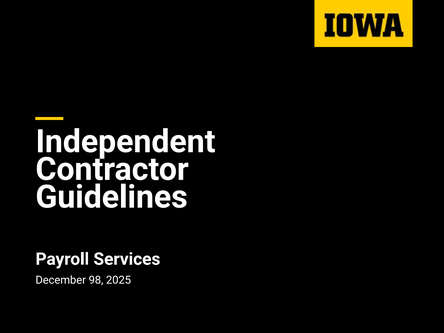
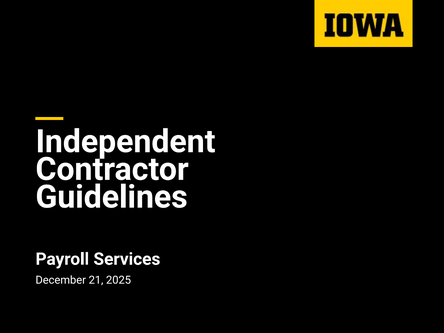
98: 98 -> 21
